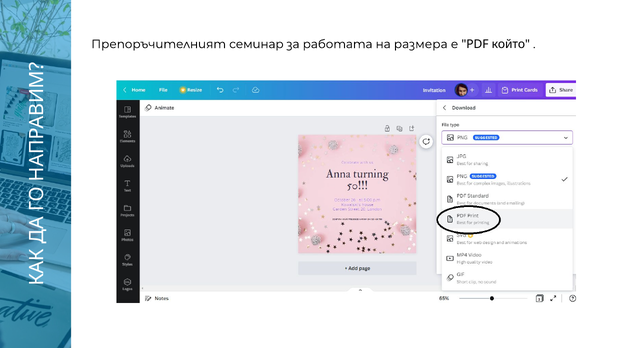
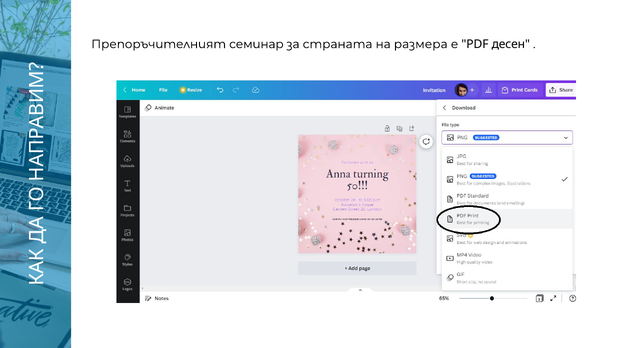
работата: работата -> страната
който: който -> десен
